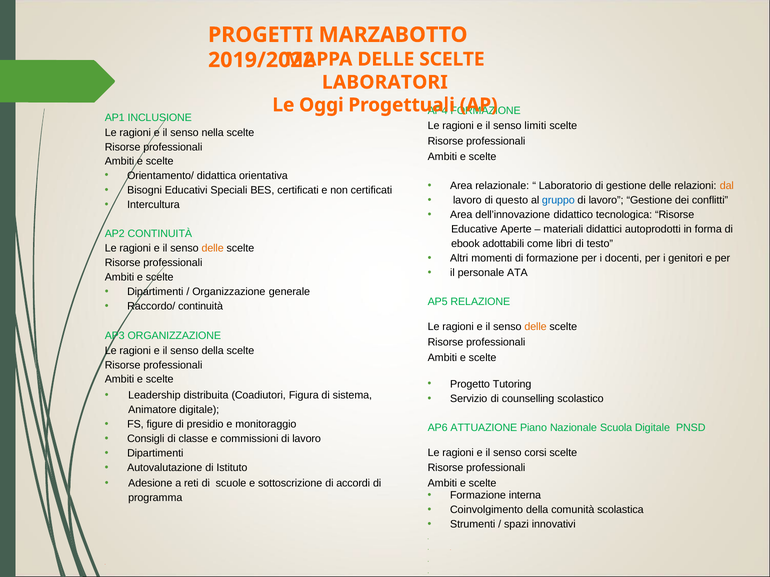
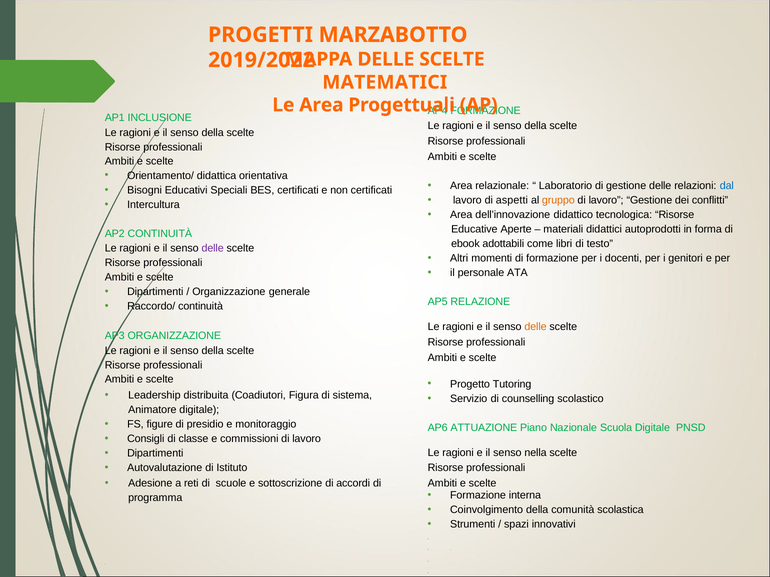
LABORATORI: LABORATORI -> MATEMATICI
Le Oggi: Oggi -> Area
limiti at (535, 126): limiti -> della
nella at (213, 133): nella -> della
dal colour: orange -> blue
questo: questo -> aspetti
gruppo colour: blue -> orange
delle at (213, 248) colour: orange -> purple
corsi: corsi -> nella
